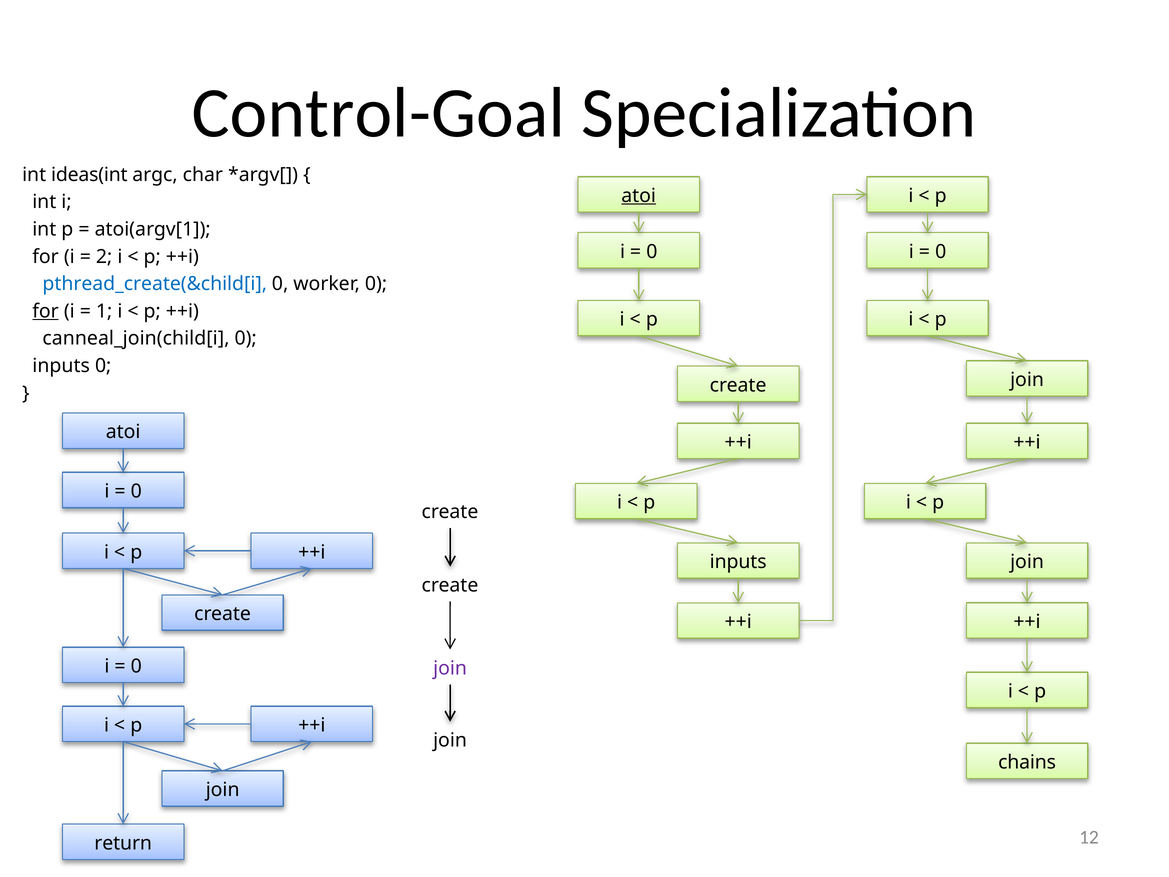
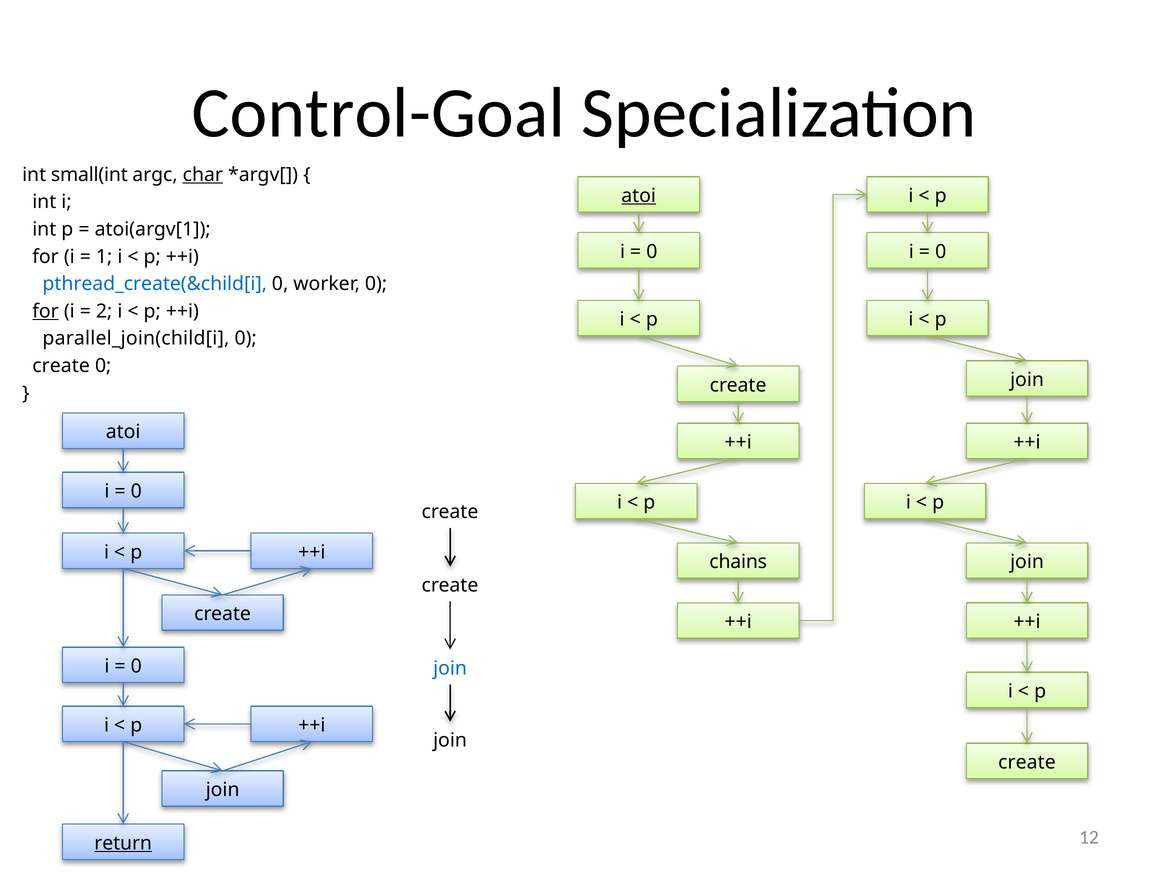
ideas(int: ideas(int -> small(int
char underline: none -> present
2: 2 -> 1
1: 1 -> 2
canneal_join(child[i: canneal_join(child[i -> parallel_join(child[i
inputs at (61, 366): inputs -> create
inputs at (738, 562): inputs -> chains
join at (450, 668) colour: purple -> blue
chains at (1027, 762): chains -> create
return underline: none -> present
